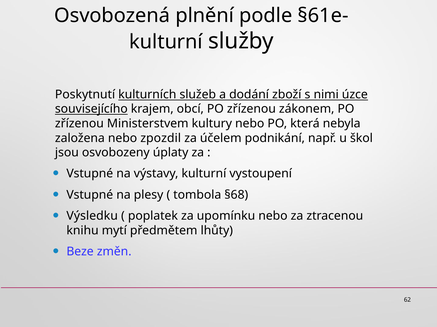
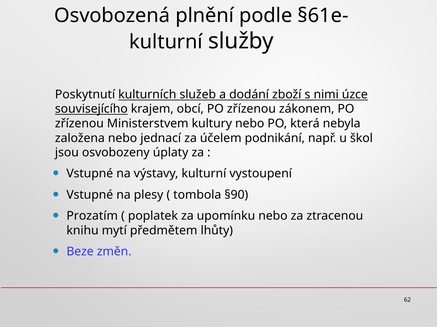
zpozdil: zpozdil -> jednací
§68: §68 -> §90
Výsledku: Výsledku -> Prozatím
